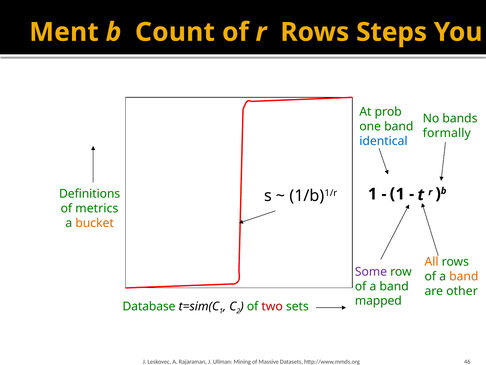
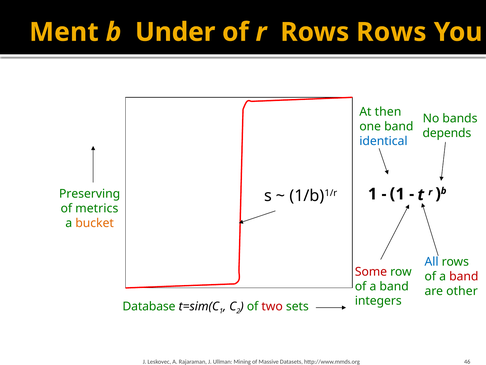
Count: Count -> Under
Rows Steps: Steps -> Rows
prob: prob -> then
formally: formally -> depends
Definitions: Definitions -> Preserving
All colour: orange -> blue
Some colour: purple -> red
band at (464, 276) colour: orange -> red
mapped: mapped -> integers
